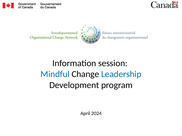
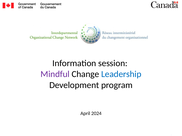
Mindful colour: blue -> purple
